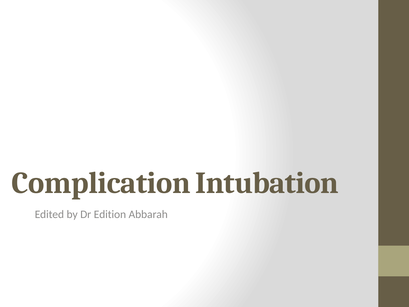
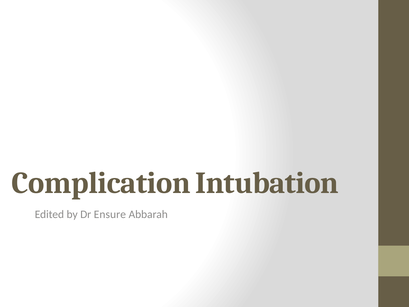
Edition: Edition -> Ensure
